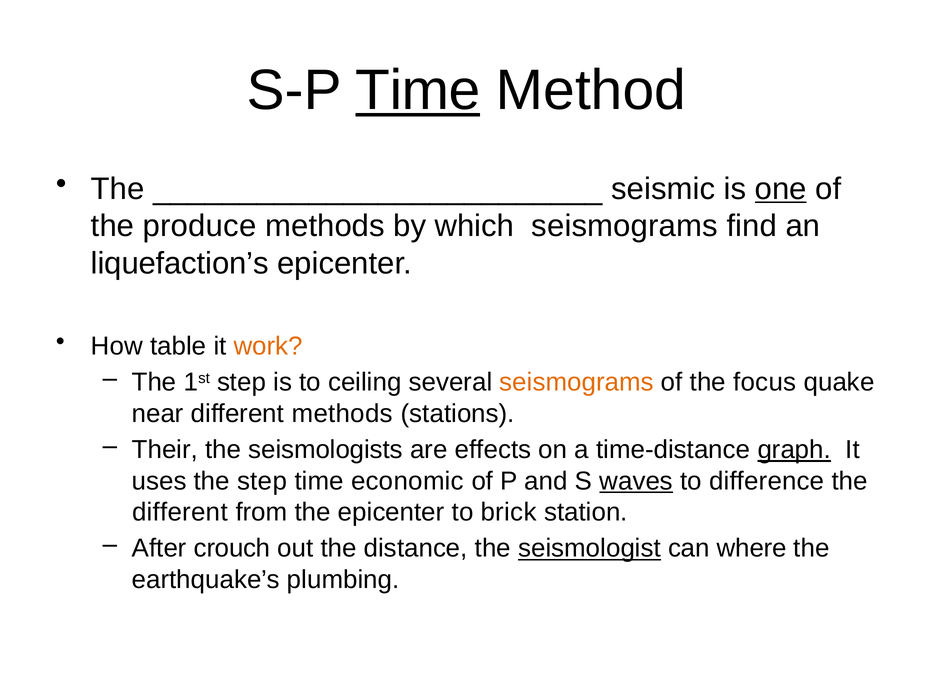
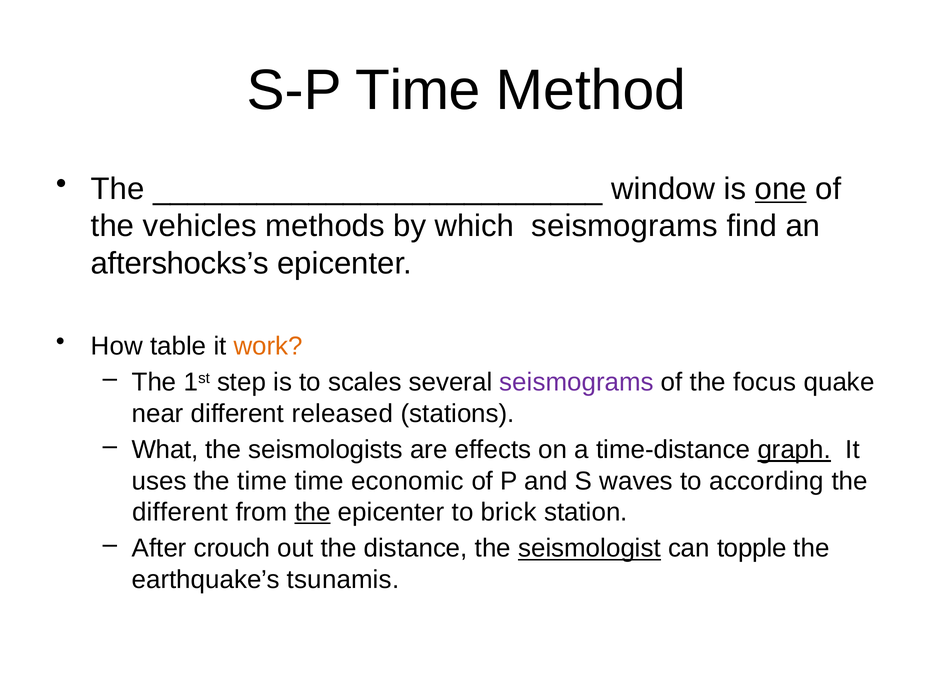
Time at (418, 90) underline: present -> none
seismic: seismic -> window
produce: produce -> vehicles
liquefaction’s: liquefaction’s -> aftershocks’s
ceiling: ceiling -> scales
seismograms at (577, 382) colour: orange -> purple
different methods: methods -> released
Their: Their -> What
the step: step -> time
waves underline: present -> none
difference: difference -> according
the at (313, 512) underline: none -> present
where: where -> topple
plumbing: plumbing -> tsunamis
